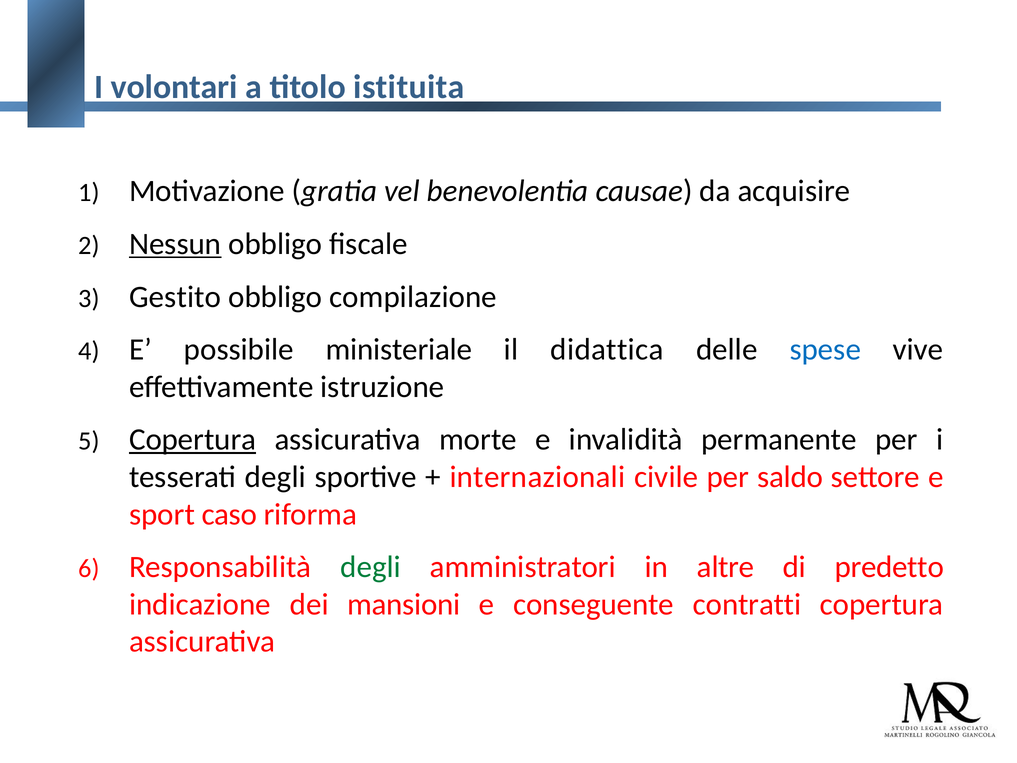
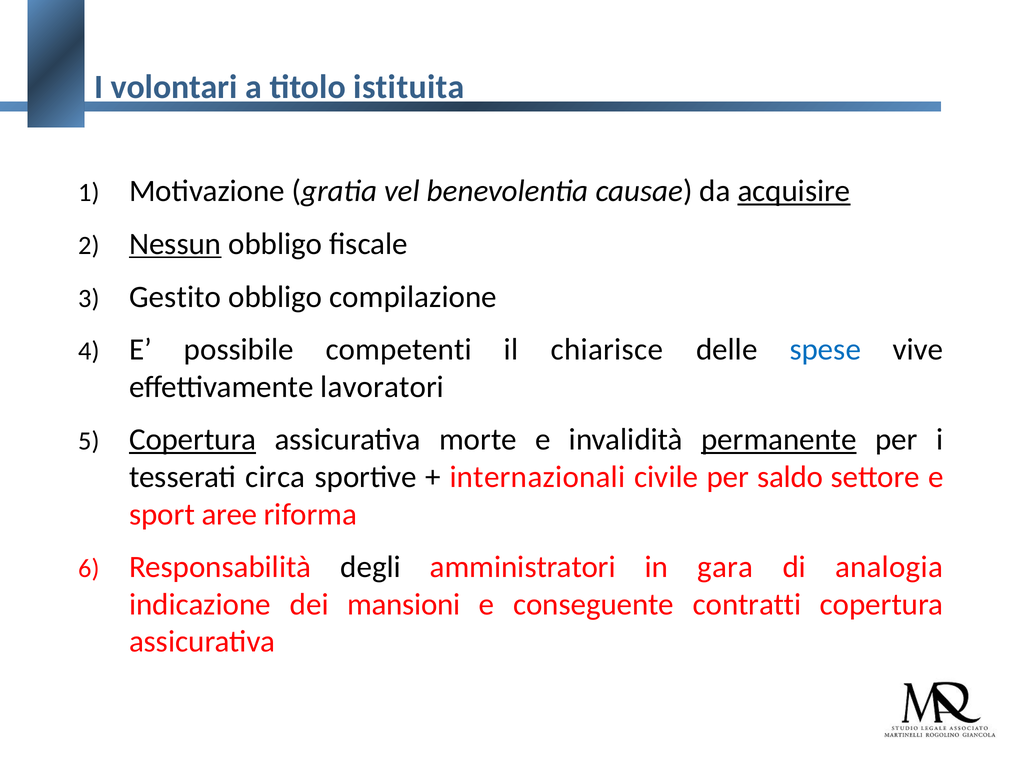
acquisire underline: none -> present
ministeriale: ministeriale -> competenti
didattica: didattica -> chiarisce
istruzione: istruzione -> lavoratori
permanente underline: none -> present
tesserati degli: degli -> circa
caso: caso -> aree
degli at (371, 567) colour: green -> black
altre: altre -> gara
predetto: predetto -> analogia
